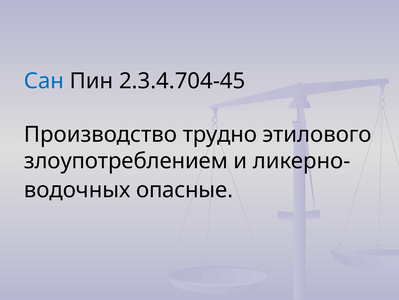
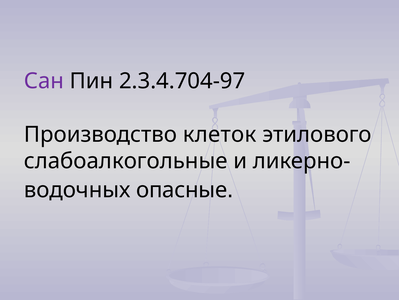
Сан colour: blue -> purple
2.3.4.704-45: 2.3.4.704-45 -> 2.3.4.704-97
трудно: трудно -> клеток
злоупотреблением: злоупотреблением -> слабоалкогольные
